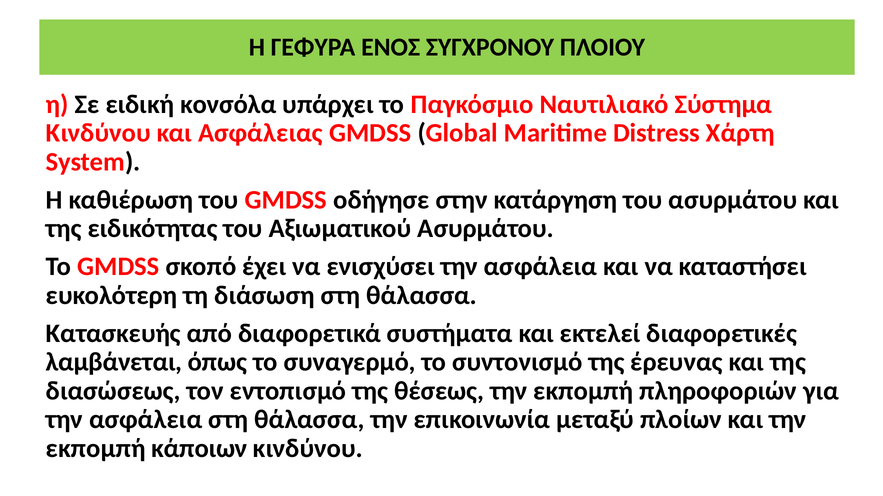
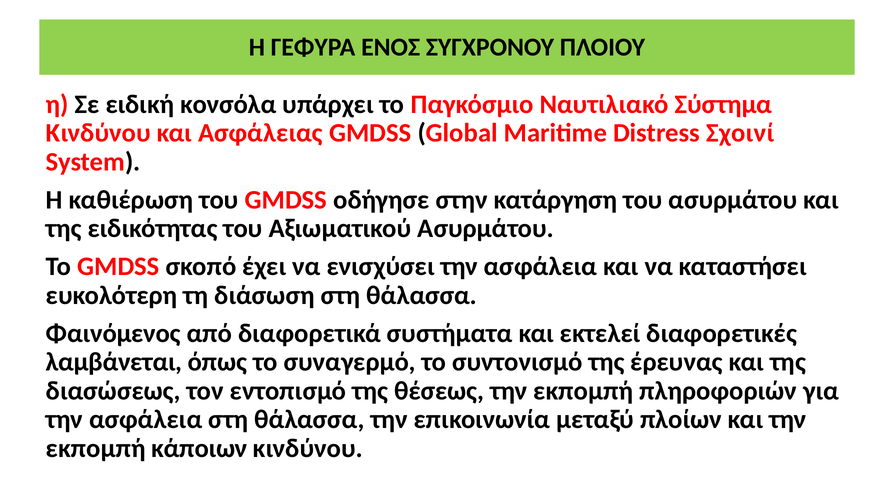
Χάρτη: Χάρτη -> Σχοινί
Κατασκευής: Κατασκευής -> Φαινόμενος
